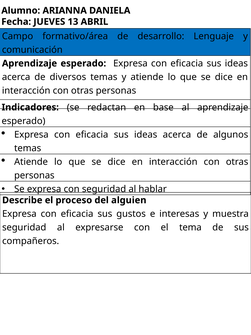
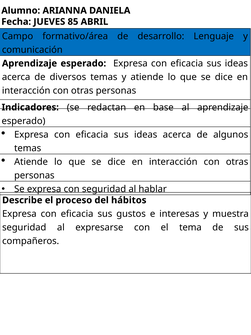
13: 13 -> 85
alguien: alguien -> hábitos
